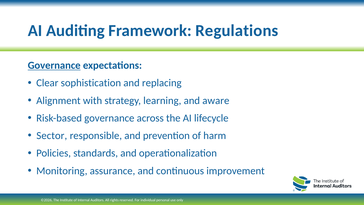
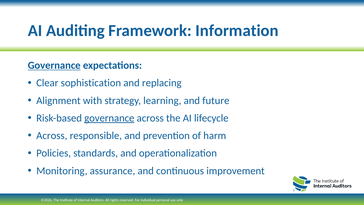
Regulations: Regulations -> Information
aware: aware -> future
governance at (109, 118) underline: none -> present
Sector at (52, 135): Sector -> Across
